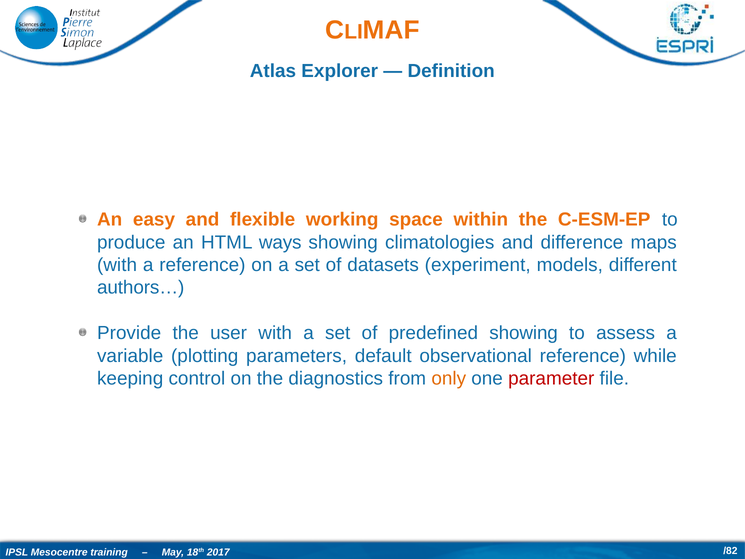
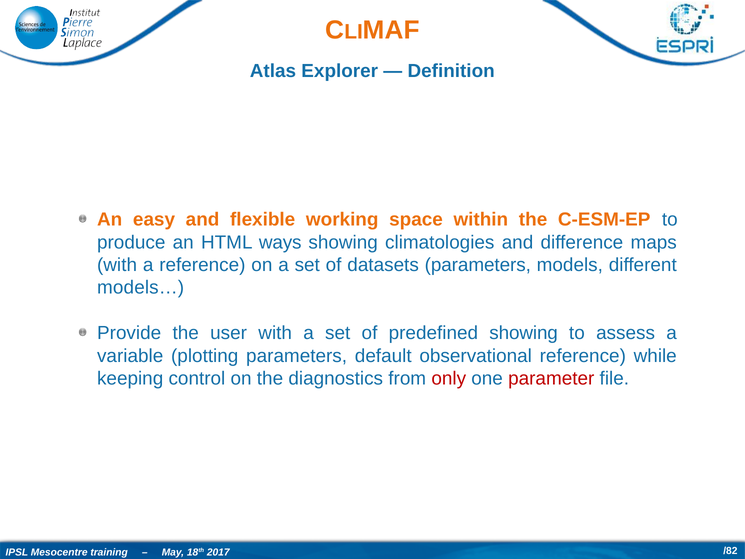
datasets experiment: experiment -> parameters
authors…: authors… -> models…
only colour: orange -> red
